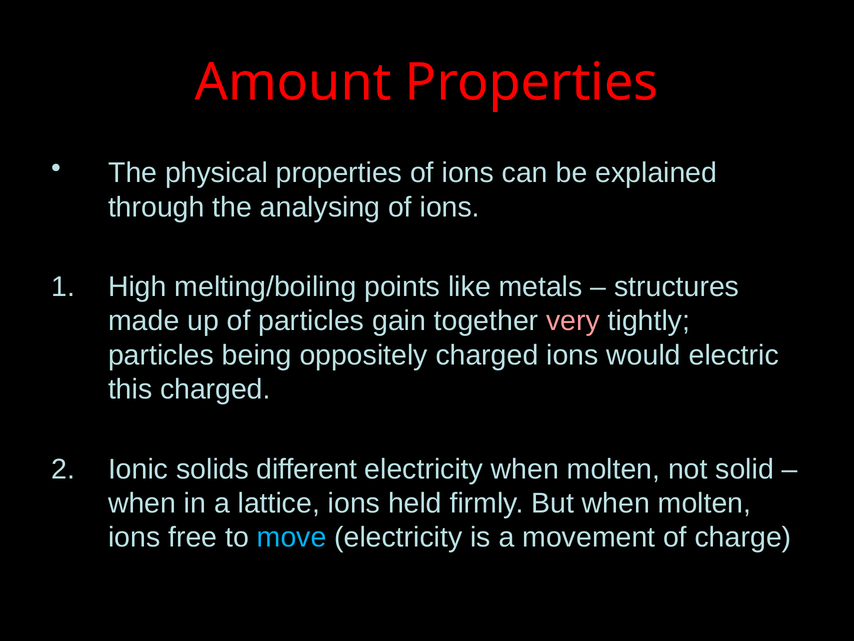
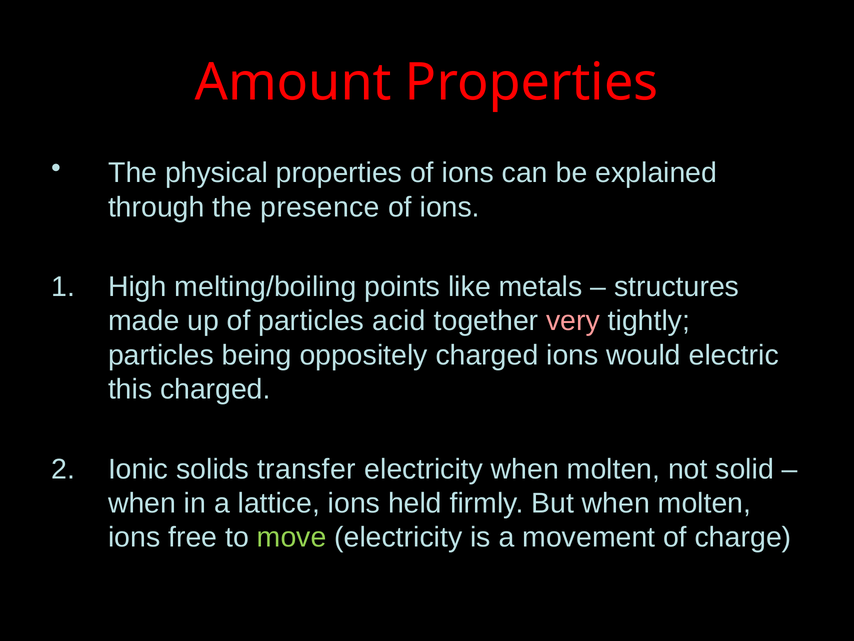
analysing: analysing -> presence
gain: gain -> acid
different: different -> transfer
move colour: light blue -> light green
